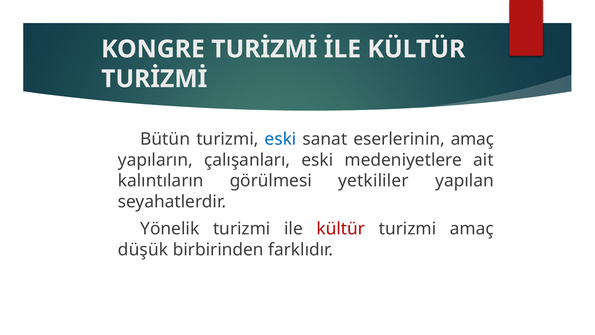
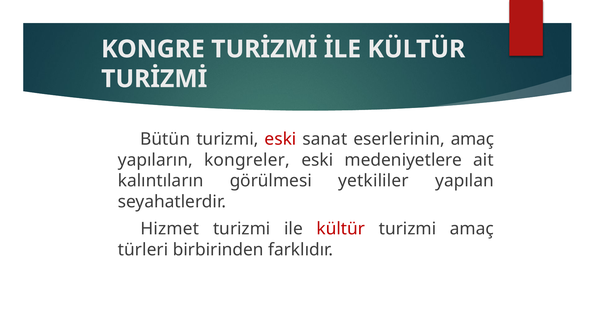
eski at (281, 139) colour: blue -> red
çalışanları: çalışanları -> kongreler
Yönelik: Yönelik -> Hizmet
düşük: düşük -> türleri
